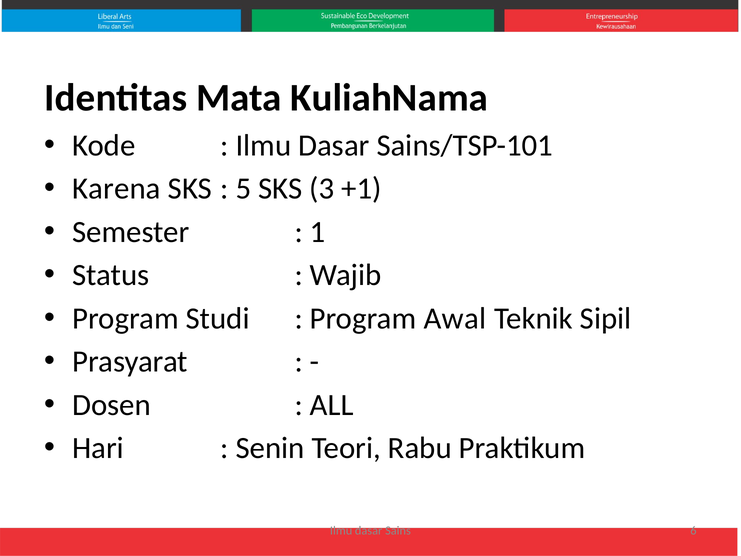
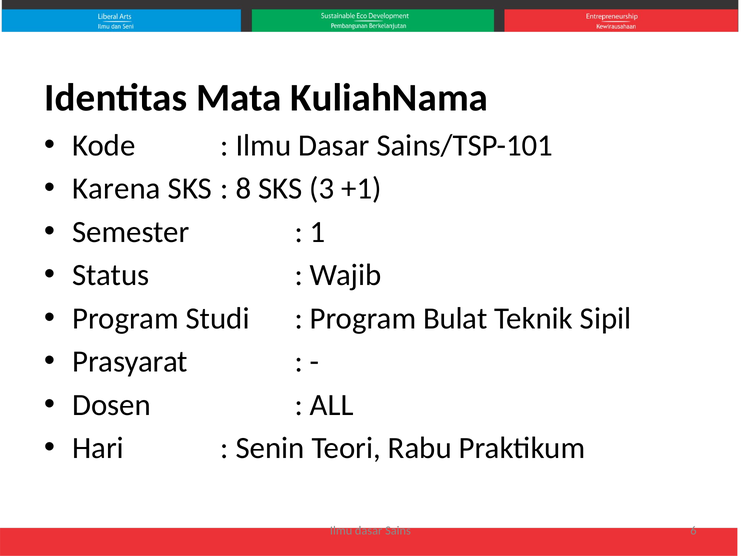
5: 5 -> 8
Awal: Awal -> Bulat
